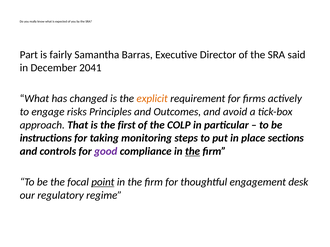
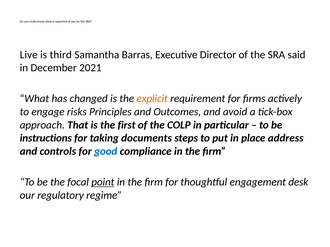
Part: Part -> Live
fairly: fairly -> third
2041: 2041 -> 2021
monitoring: monitoring -> documents
sections: sections -> address
good colour: purple -> blue
the at (193, 152) underline: present -> none
